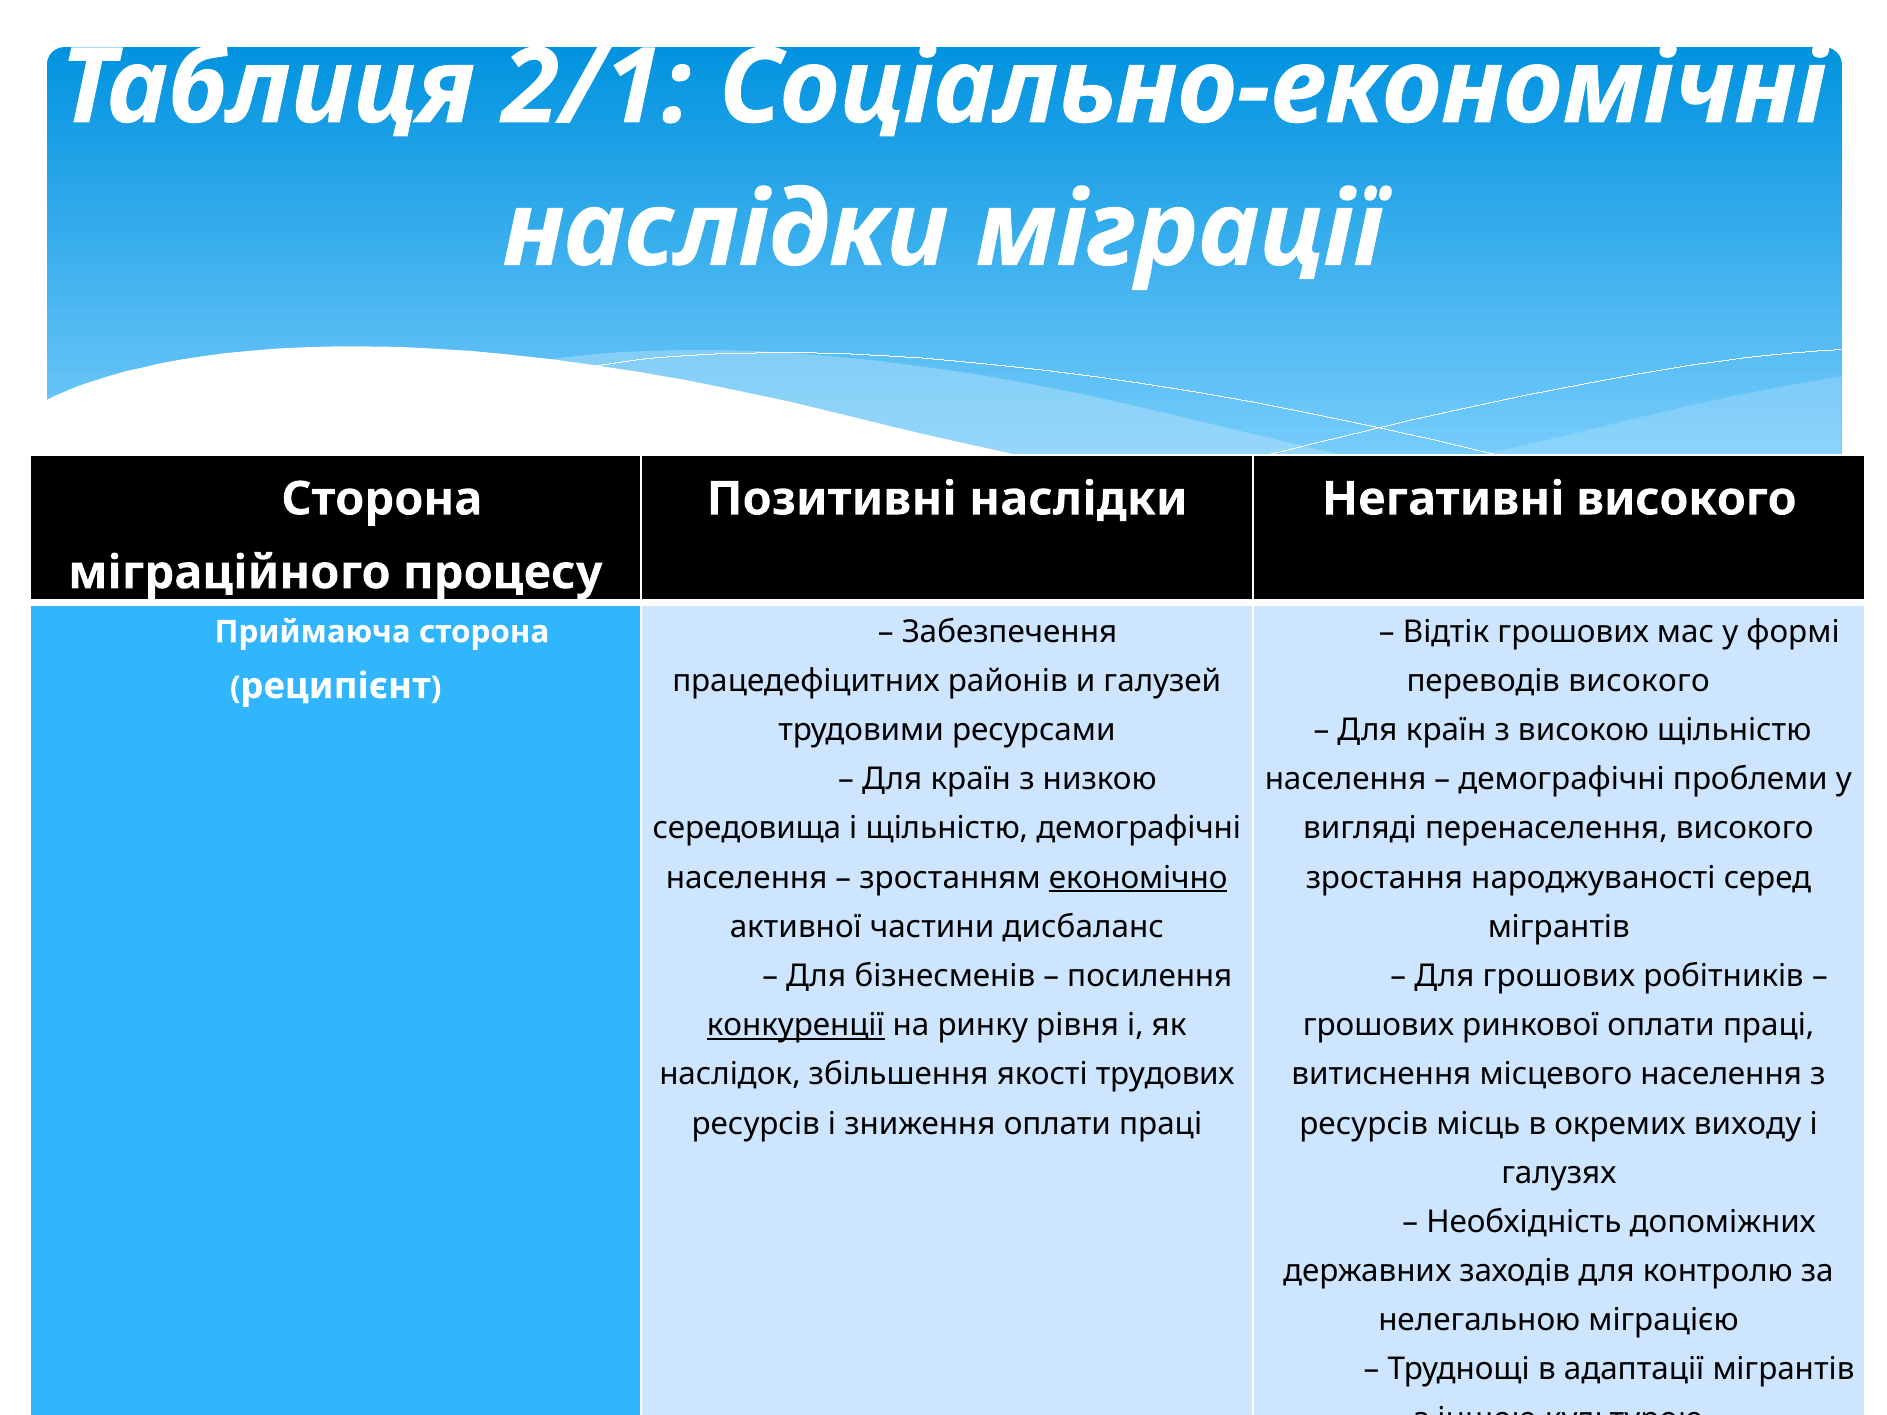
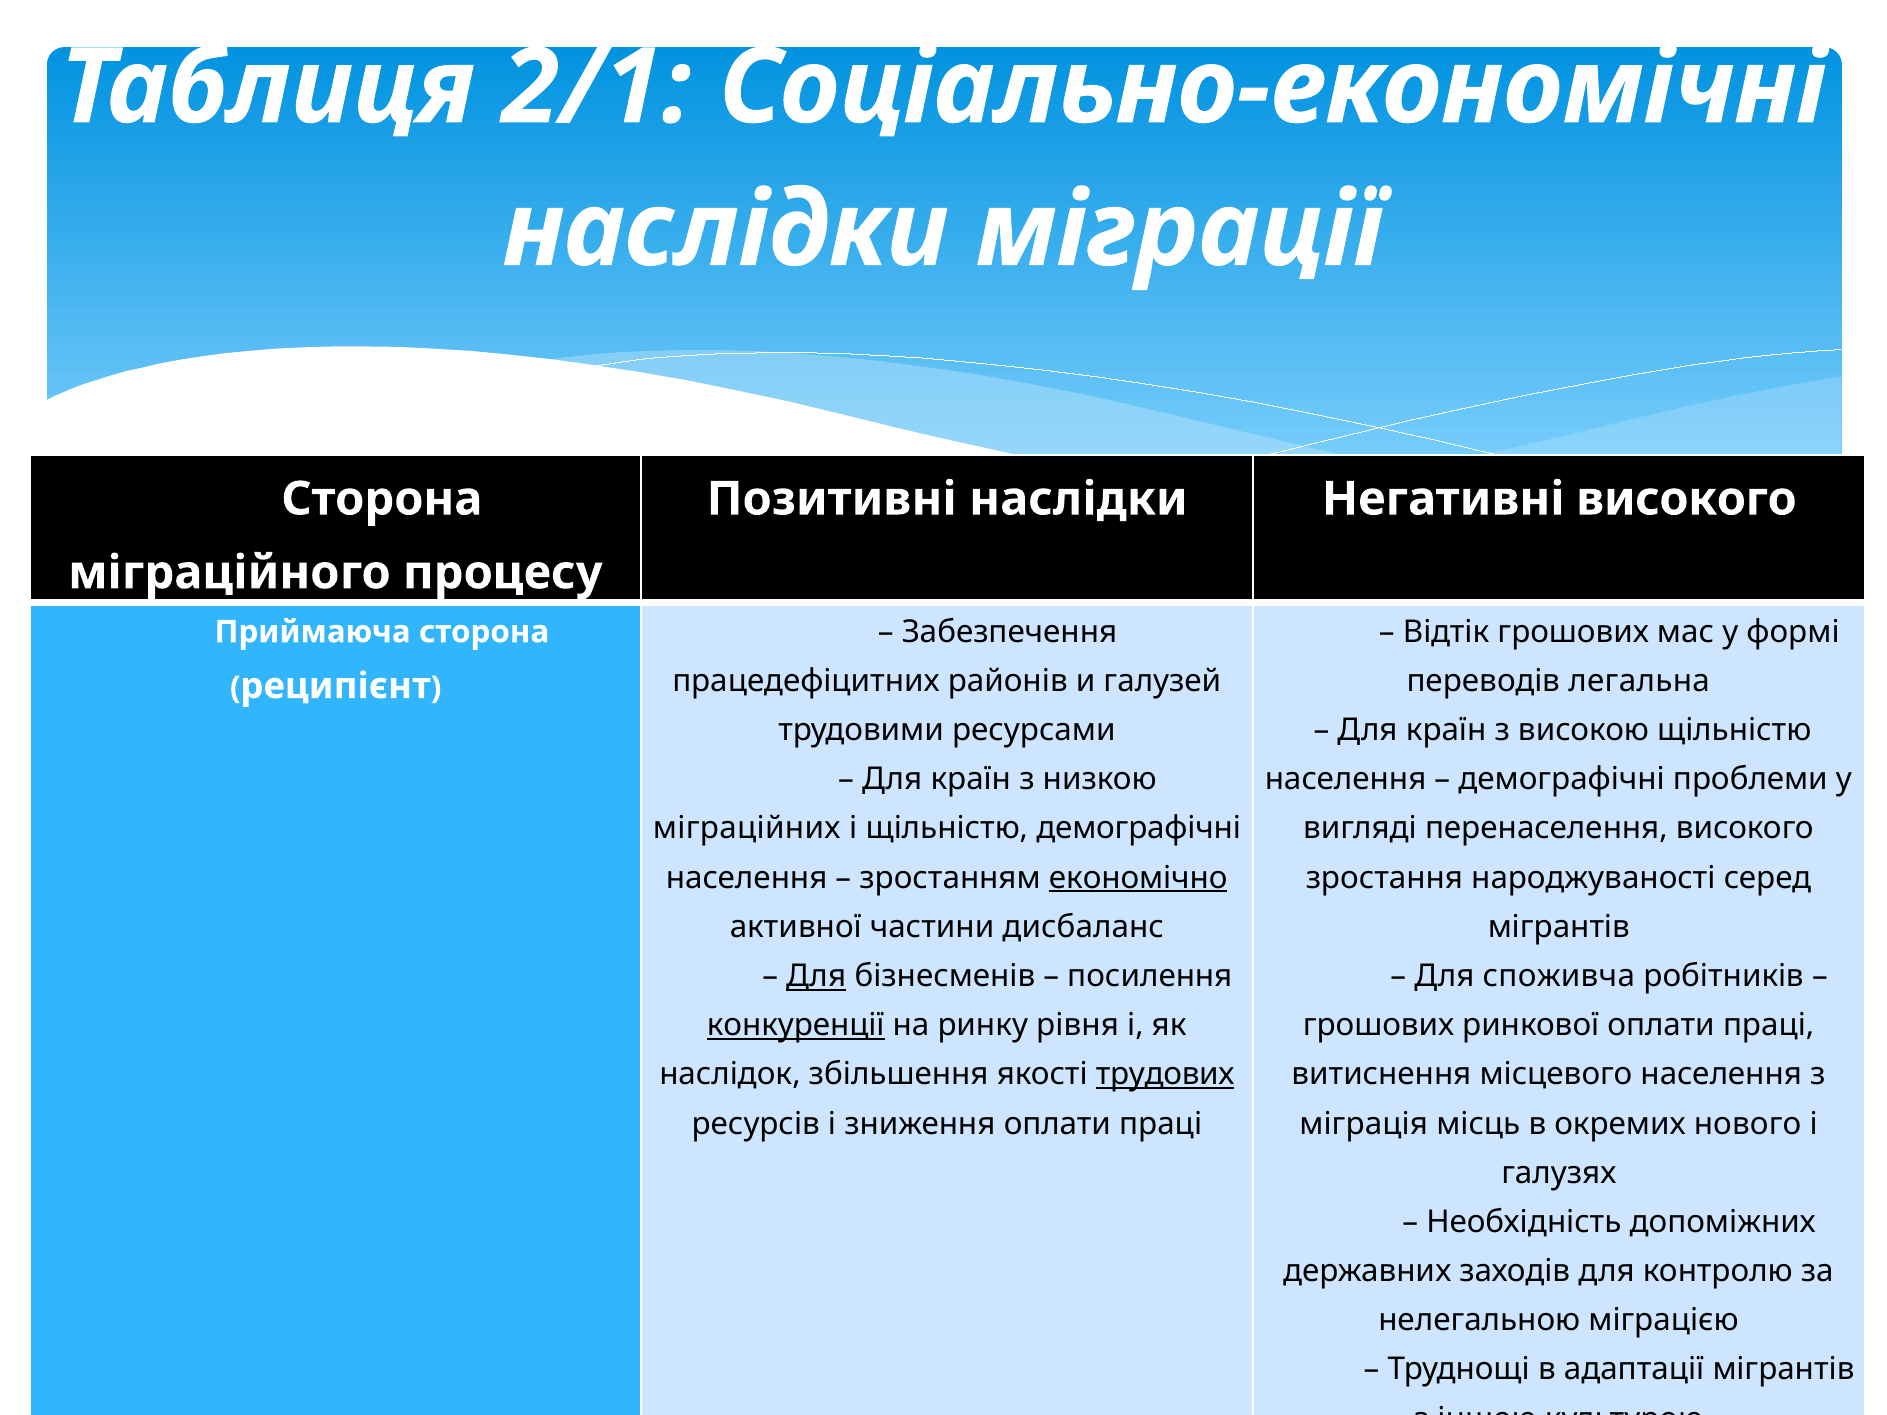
переводів високого: високого -> легальна
середовища: середовища -> міграційних
Для at (816, 976) underline: none -> present
Для грошових: грошових -> споживча
трудових underline: none -> present
ресурсів at (1364, 1124): ресурсів -> міграція
виходу: виходу -> нового
